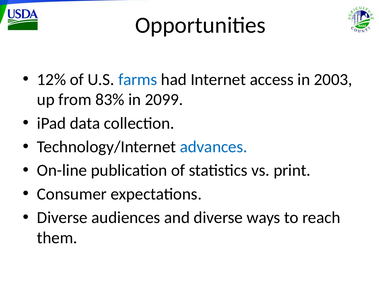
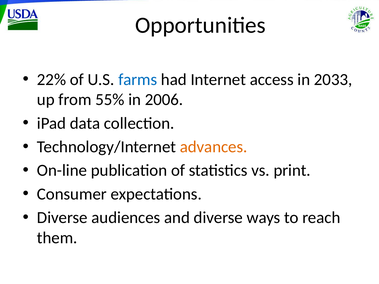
12%: 12% -> 22%
2003: 2003 -> 2033
83%: 83% -> 55%
2099: 2099 -> 2006
advances colour: blue -> orange
